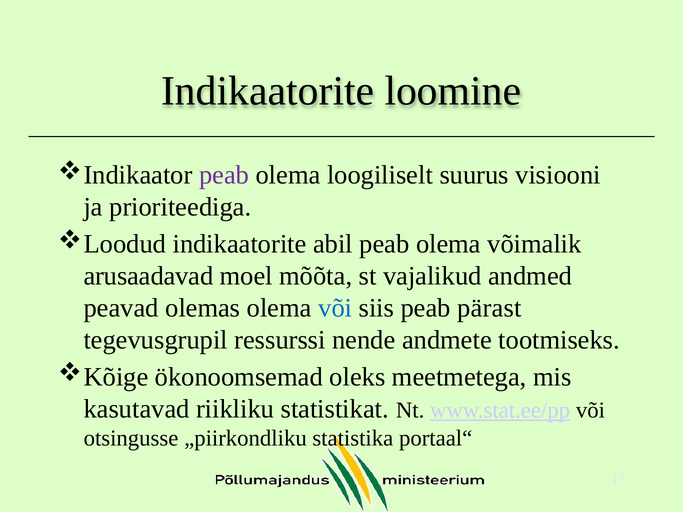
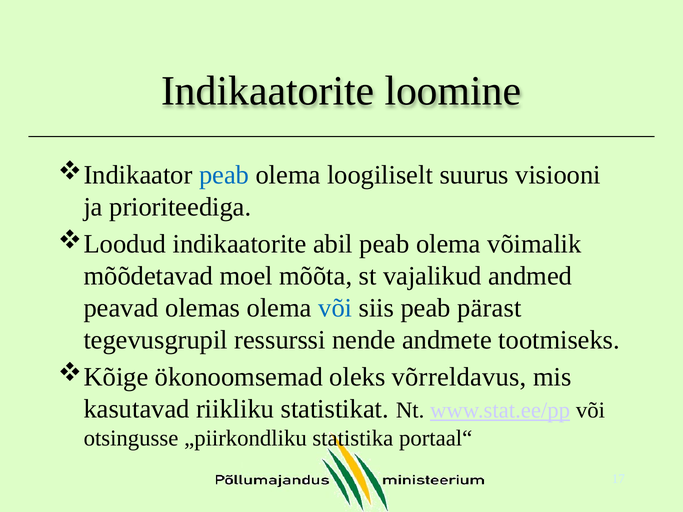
peab at (224, 175) colour: purple -> blue
arusaadavad: arusaadavad -> mõõdetavad
meetmetega: meetmetega -> võrreldavus
